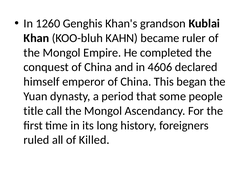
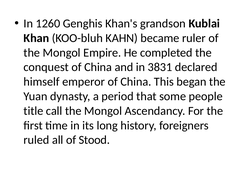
4606: 4606 -> 3831
Killed: Killed -> Stood
